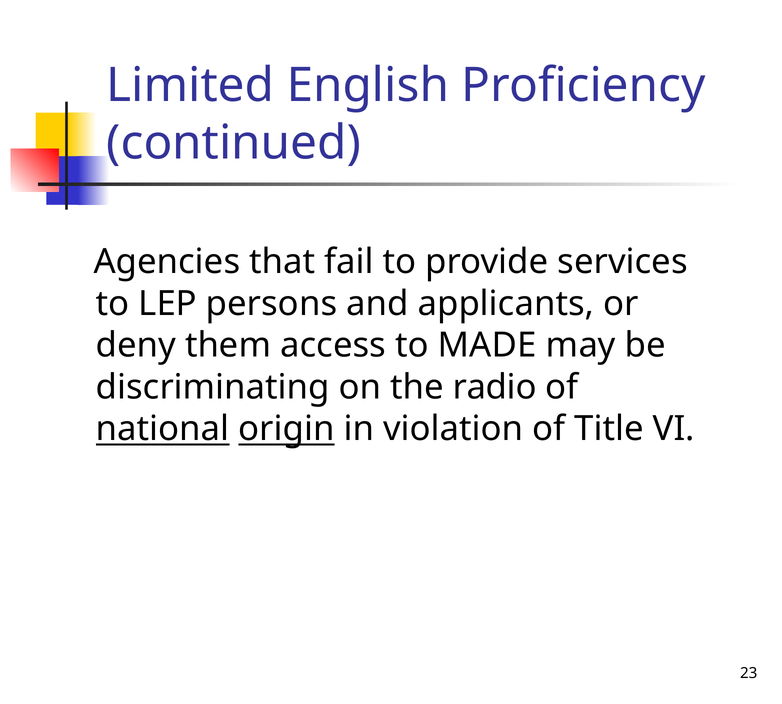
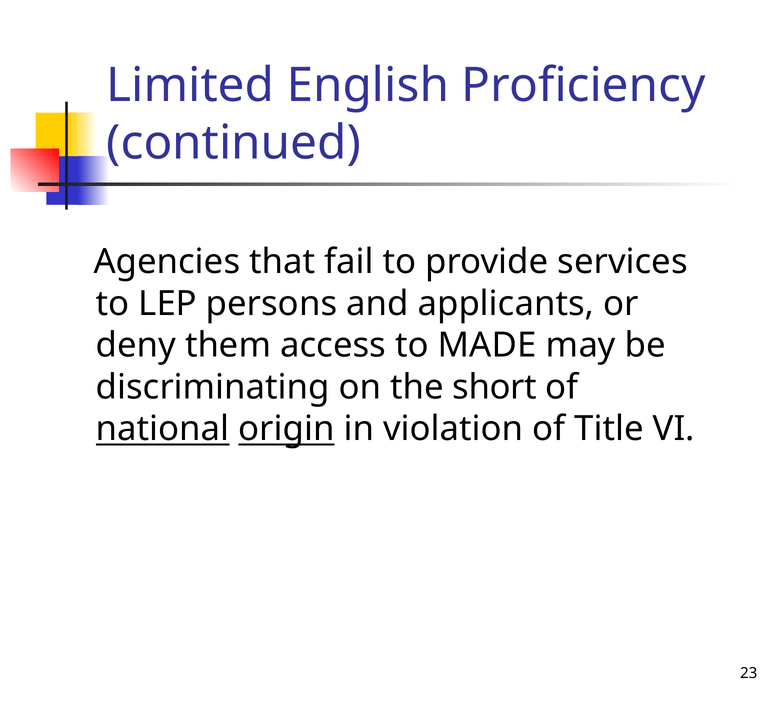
radio: radio -> short
